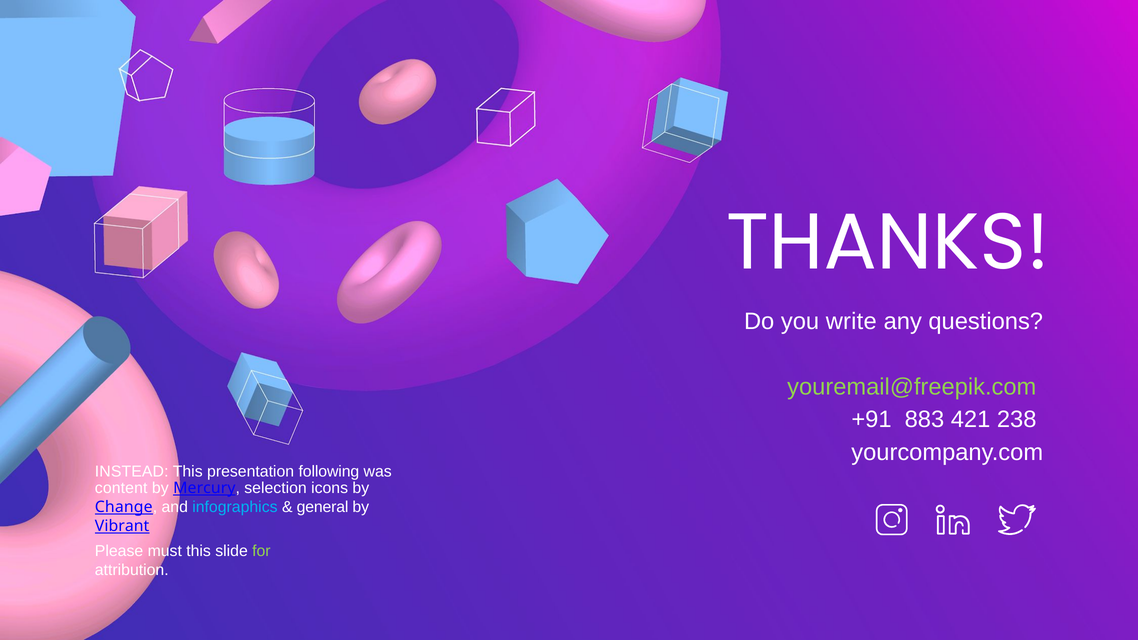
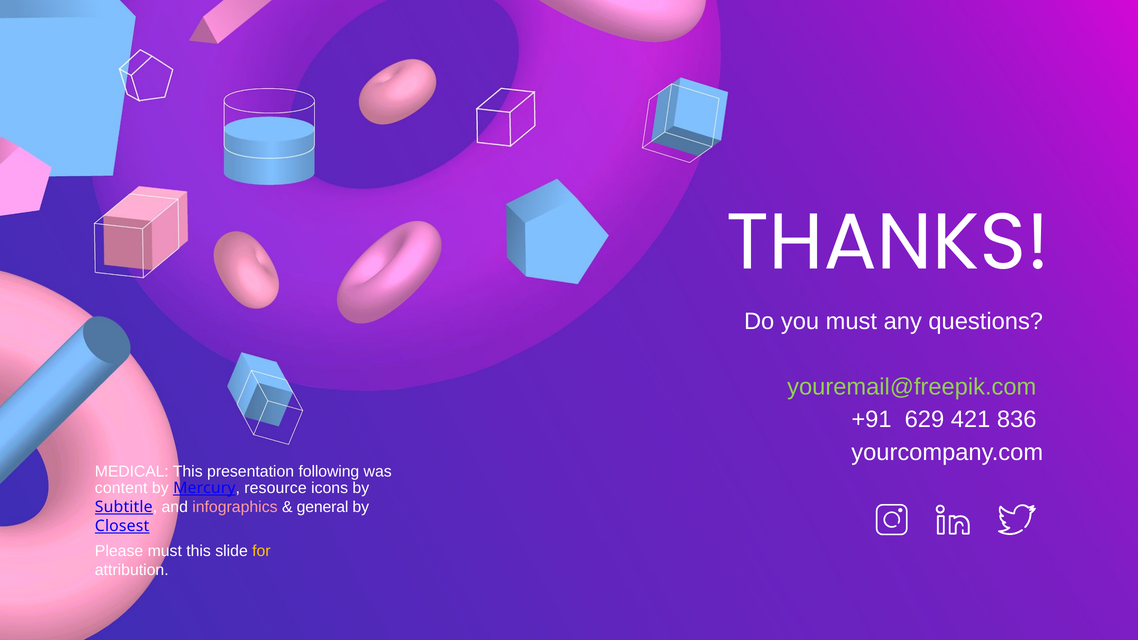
you write: write -> must
883: 883 -> 629
238: 238 -> 836
INSTEAD: INSTEAD -> MEDICAL
selection: selection -> resource
Change: Change -> Subtitle
infographics colour: light blue -> pink
Vibrant: Vibrant -> Closest
for colour: light green -> yellow
